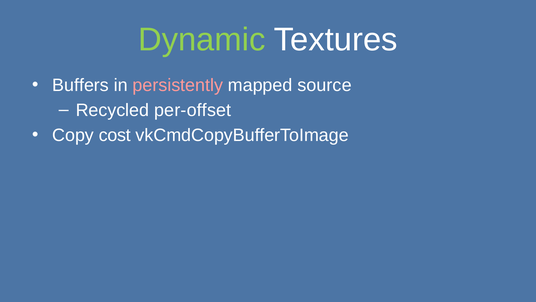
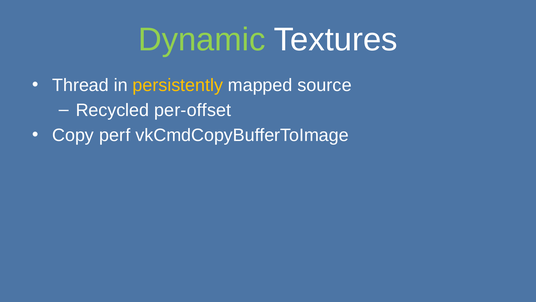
Buffers: Buffers -> Thread
persistently colour: pink -> yellow
cost: cost -> perf
